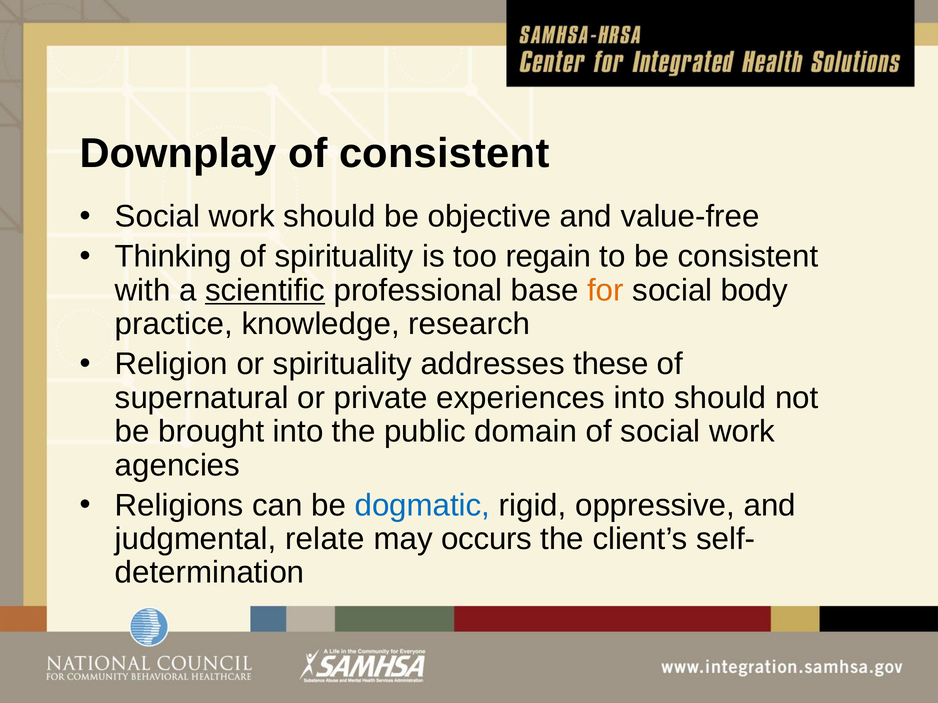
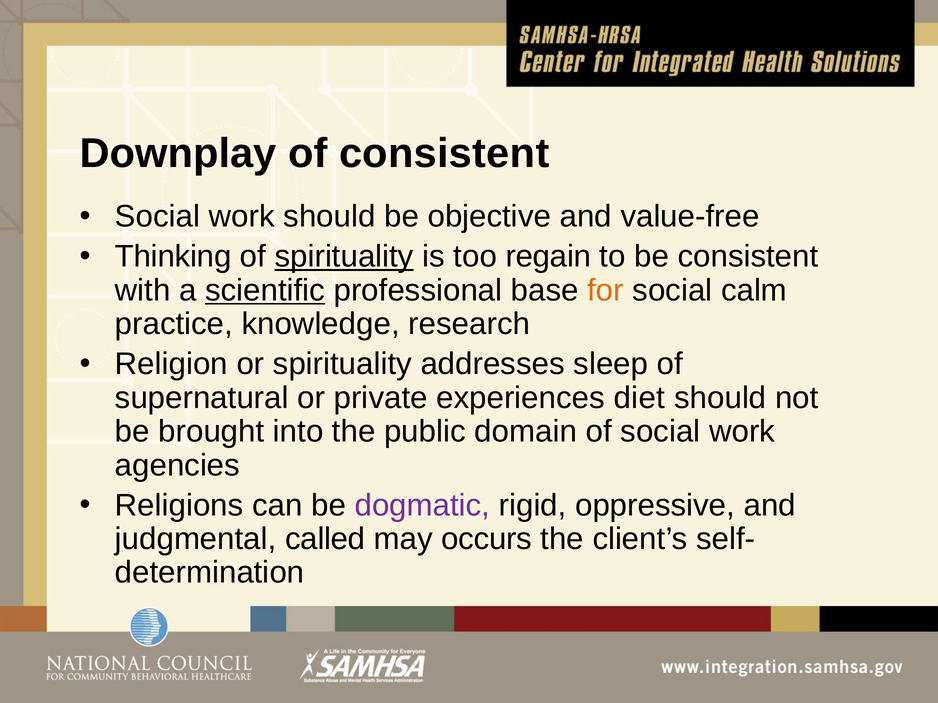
spirituality at (344, 257) underline: none -> present
body: body -> calm
these: these -> sleep
experiences into: into -> diet
dogmatic colour: blue -> purple
relate: relate -> called
